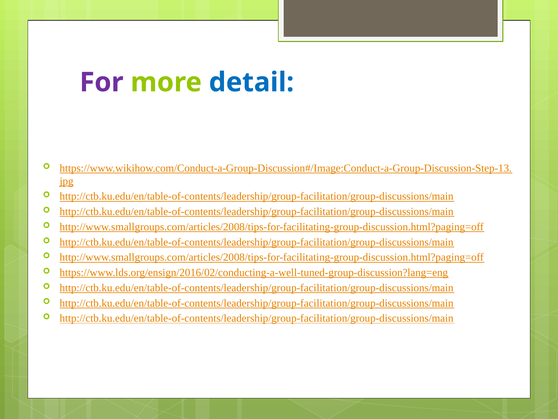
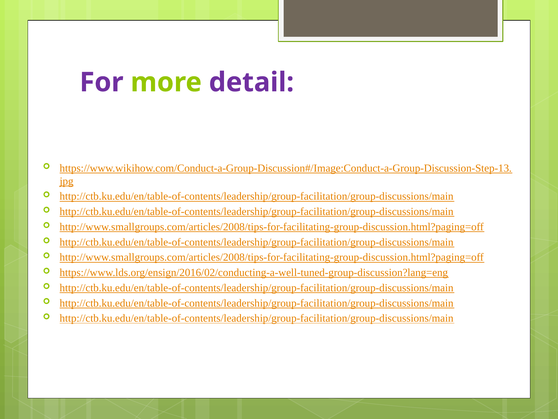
detail colour: blue -> purple
